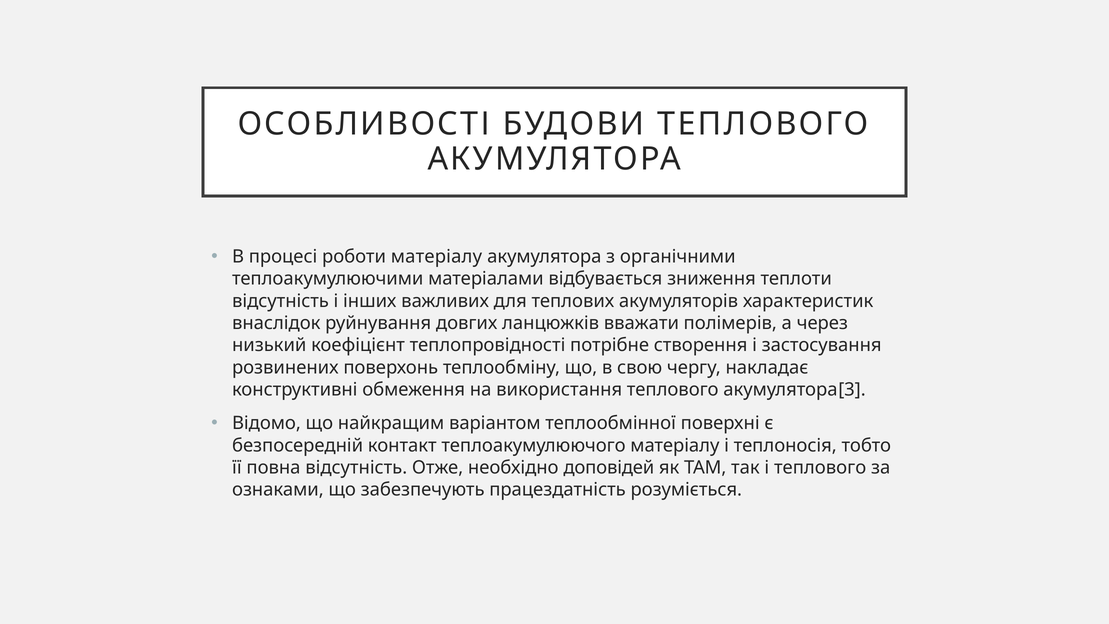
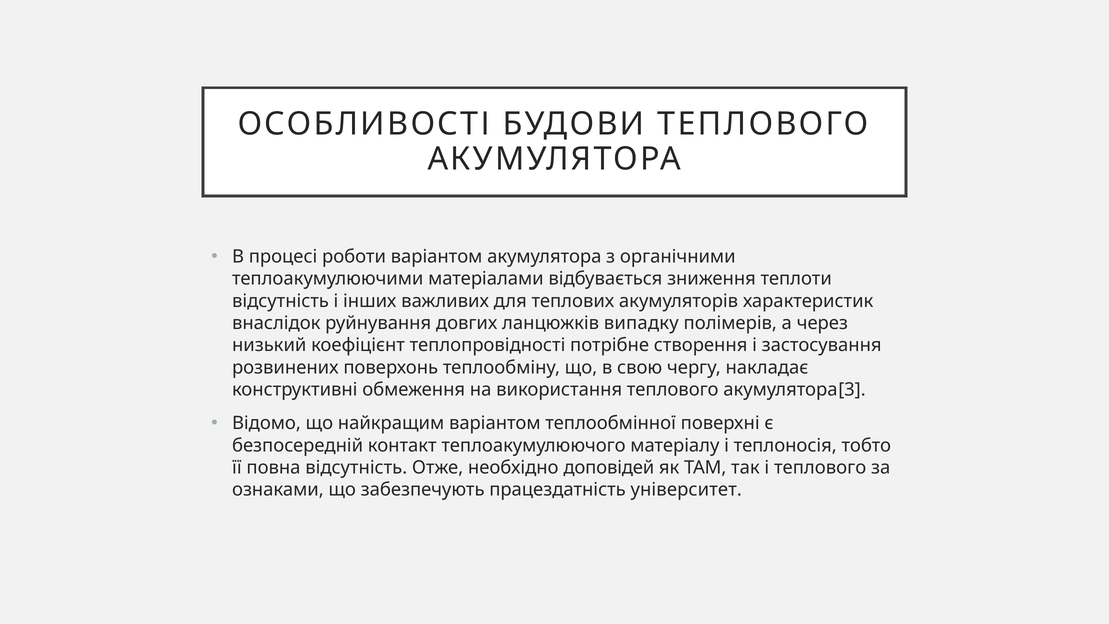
роботи матеріалу: матеріалу -> варіантом
вважати: вважати -> випадку
розуміється: розуміється -> університет
